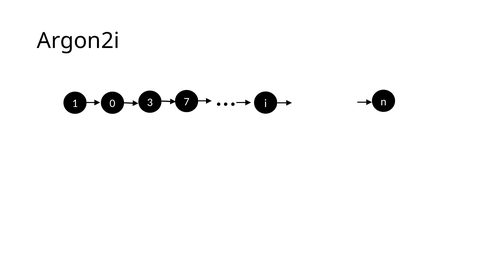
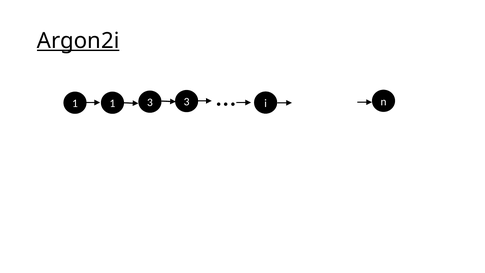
Argon2i underline: none -> present
1 0: 0 -> 1
3 7: 7 -> 3
